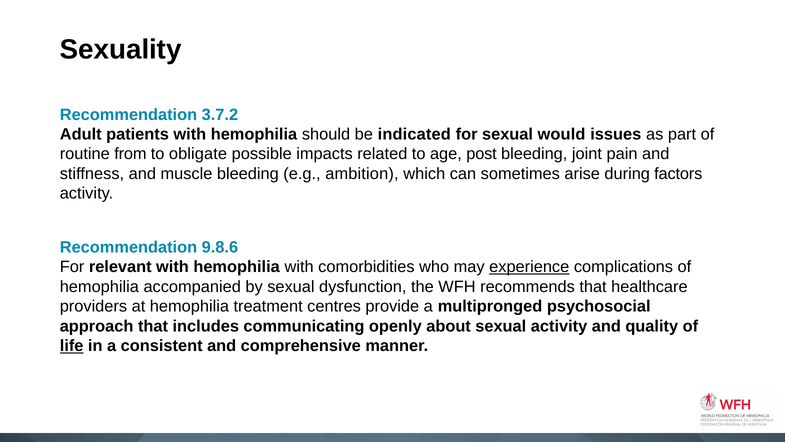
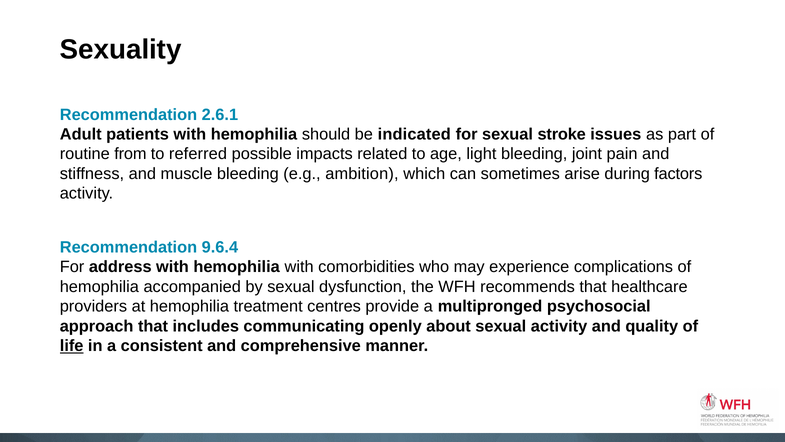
3.7.2: 3.7.2 -> 2.6.1
would: would -> stroke
obligate: obligate -> referred
post: post -> light
9.8.6: 9.8.6 -> 9.6.4
relevant: relevant -> address
experience underline: present -> none
